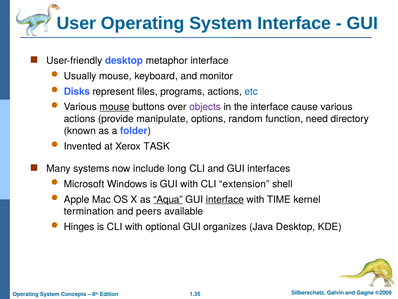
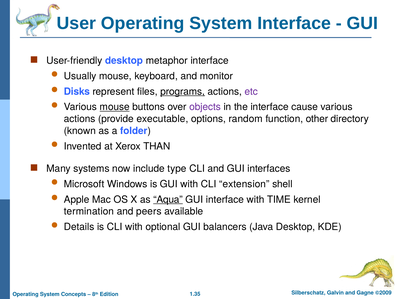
programs underline: none -> present
etc colour: blue -> purple
manipulate: manipulate -> executable
need: need -> other
TASK: TASK -> THAN
long: long -> type
interface at (225, 199) underline: present -> none
Hinges: Hinges -> Details
organizes: organizes -> balancers
